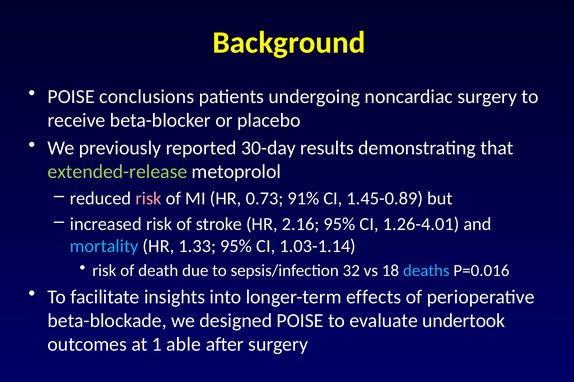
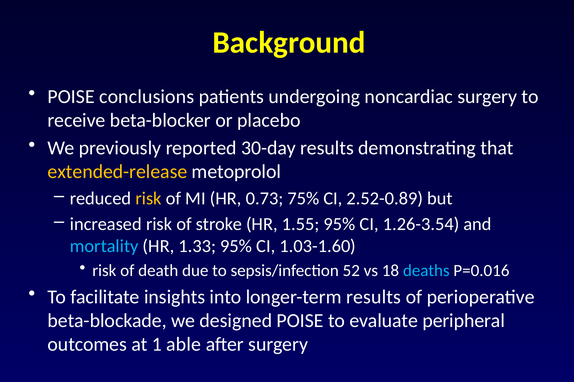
extended-release colour: light green -> yellow
risk at (148, 199) colour: pink -> yellow
91%: 91% -> 75%
1.45-0.89: 1.45-0.89 -> 2.52-0.89
2.16: 2.16 -> 1.55
1.26-4.01: 1.26-4.01 -> 1.26-3.54
1.03-1.14: 1.03-1.14 -> 1.03-1.60
32: 32 -> 52
longer-term effects: effects -> results
undertook: undertook -> peripheral
